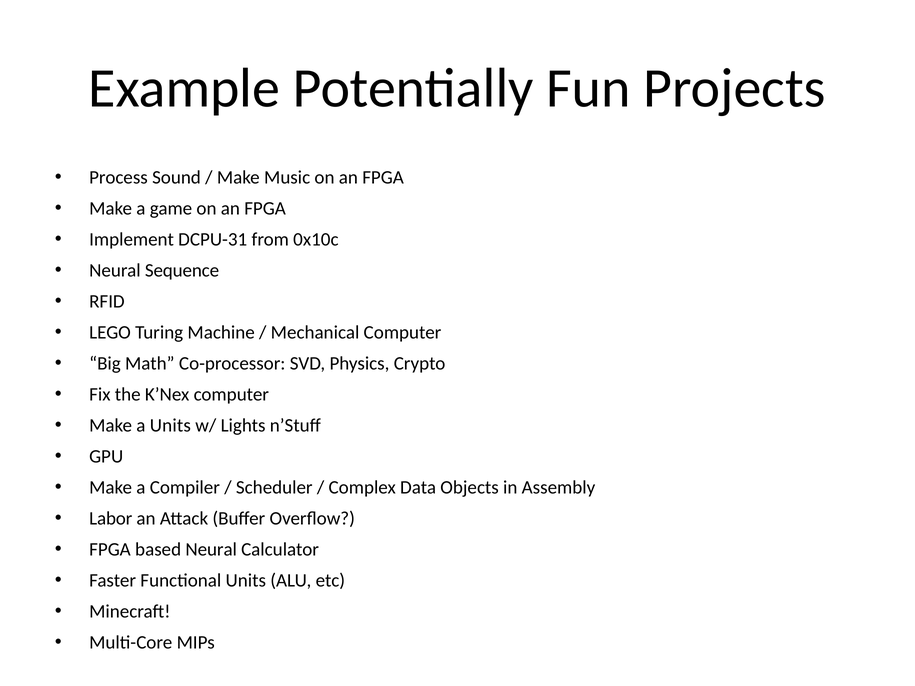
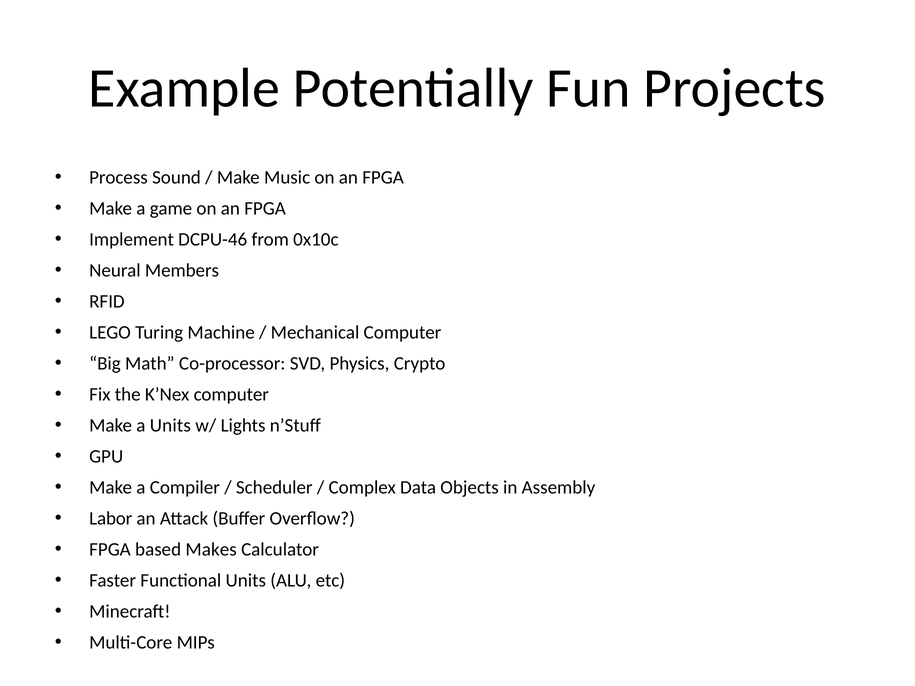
DCPU-31: DCPU-31 -> DCPU-46
Sequence: Sequence -> Members
based Neural: Neural -> Makes
